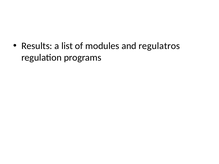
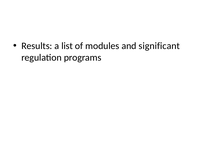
regulatros: regulatros -> significant
